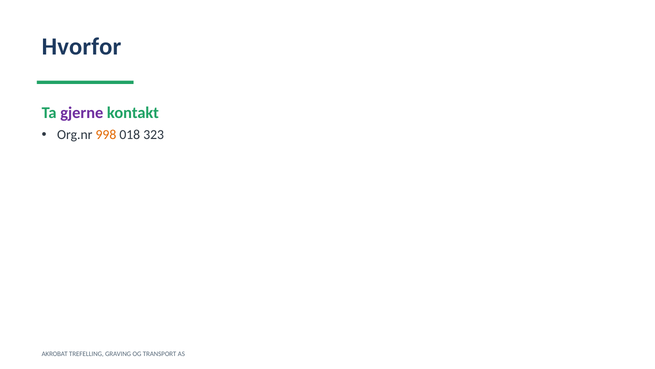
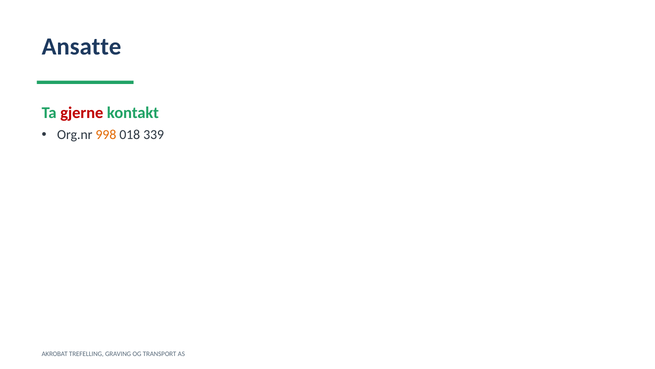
Hvorfor: Hvorfor -> Ansatte
gjerne colour: purple -> red
323: 323 -> 339
